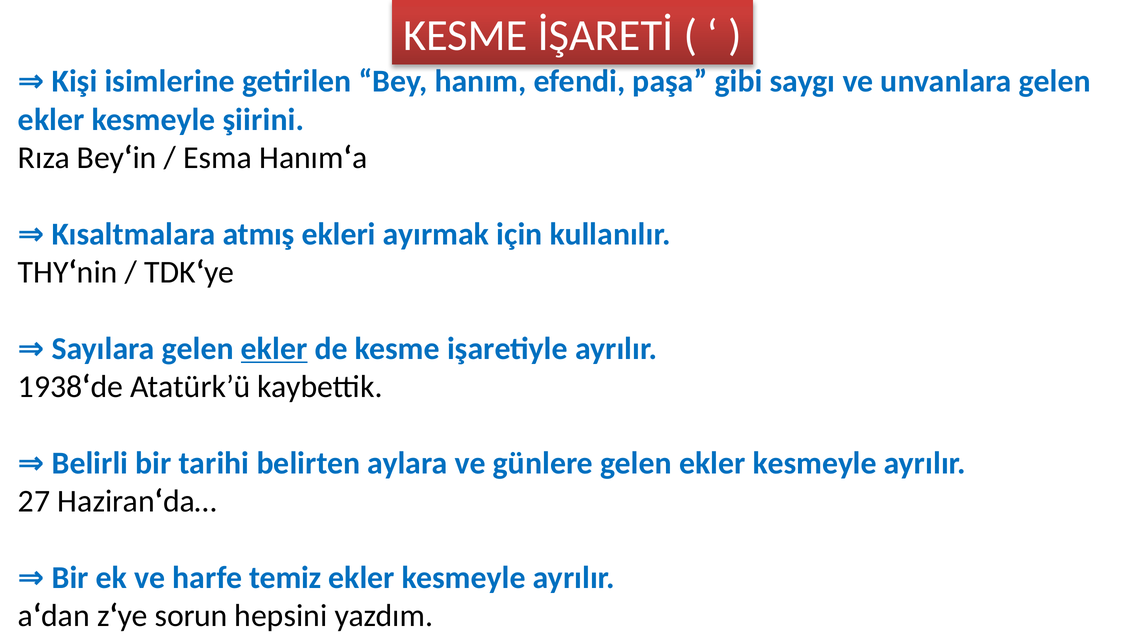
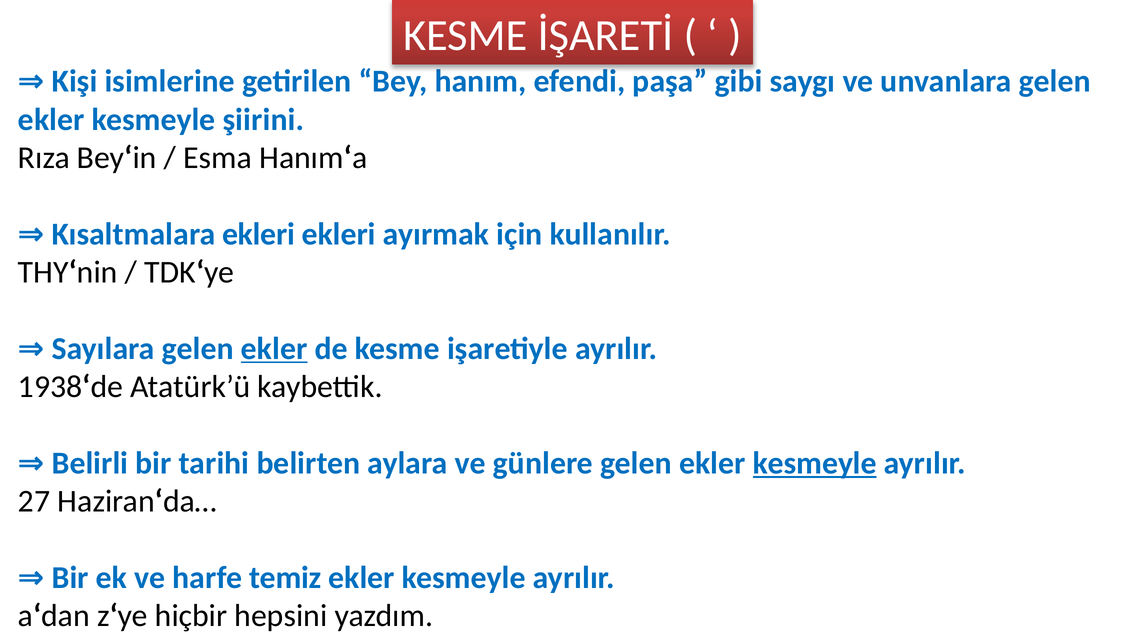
atmış at (259, 234): atmış -> ekleri
kesmeyle at (815, 463) underline: none -> present
sorun: sorun -> hiçbir
